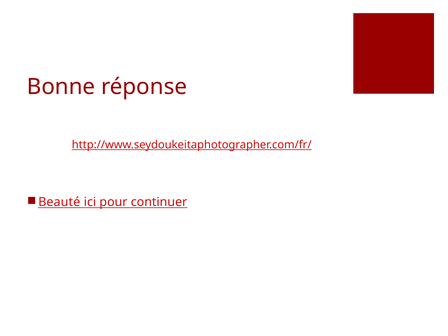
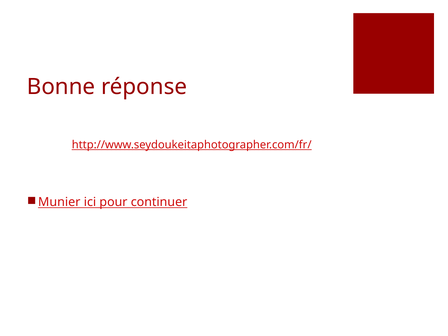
Beauté: Beauté -> Munier
